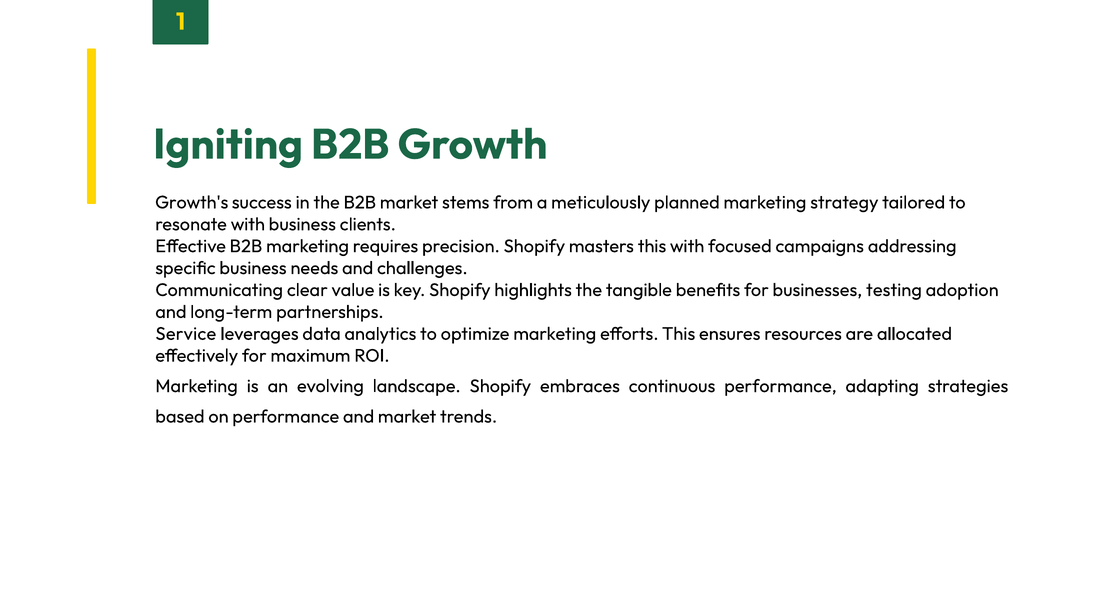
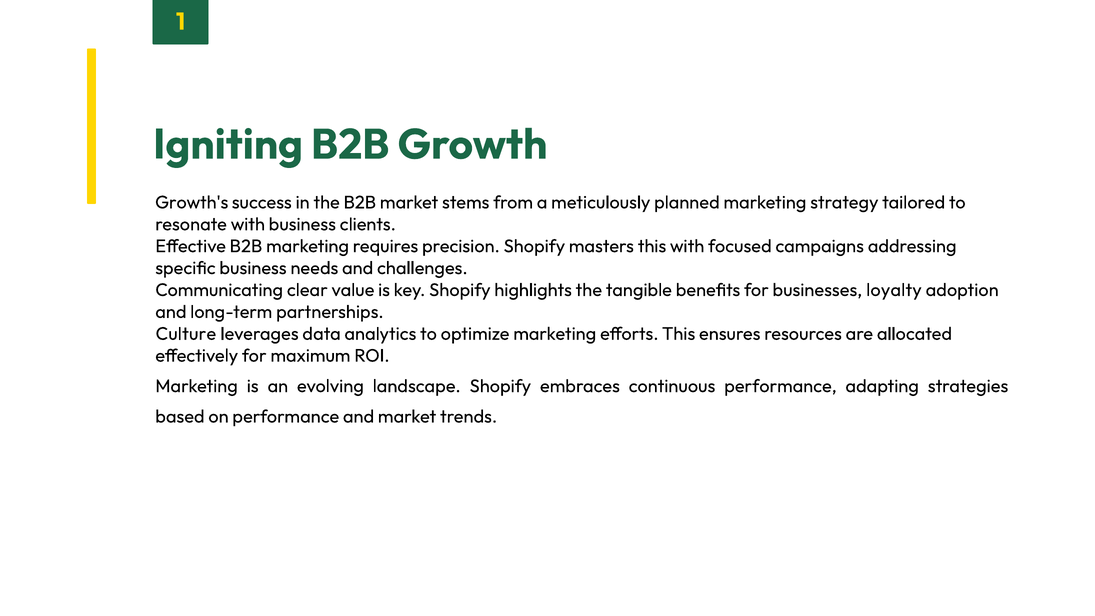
testing: testing -> loyalty
Service: Service -> Culture
